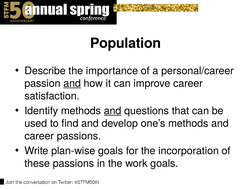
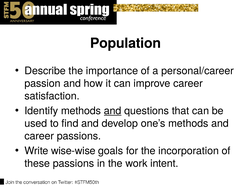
and at (72, 83) underline: present -> none
plan-wise: plan-wise -> wise-wise
work goals: goals -> intent
